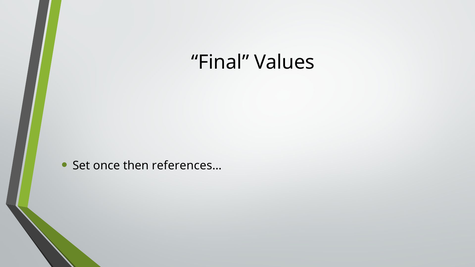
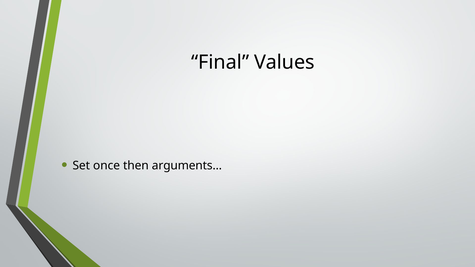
references…: references… -> arguments…
